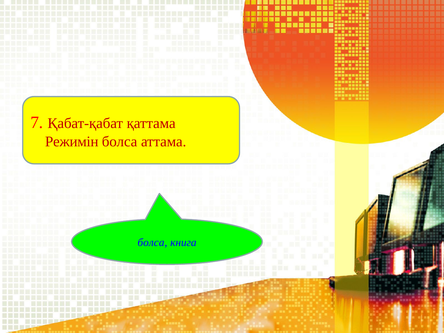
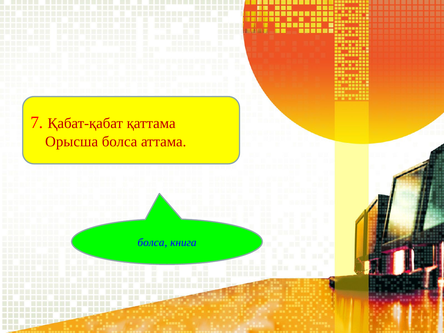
Режимін: Режимін -> Орысша
